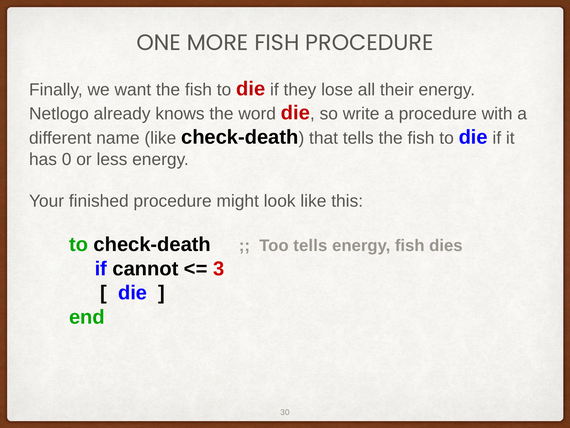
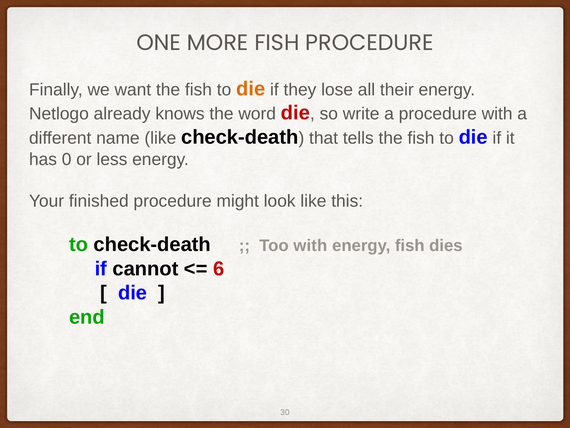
die at (251, 89) colour: red -> orange
Too tells: tells -> with
3: 3 -> 6
